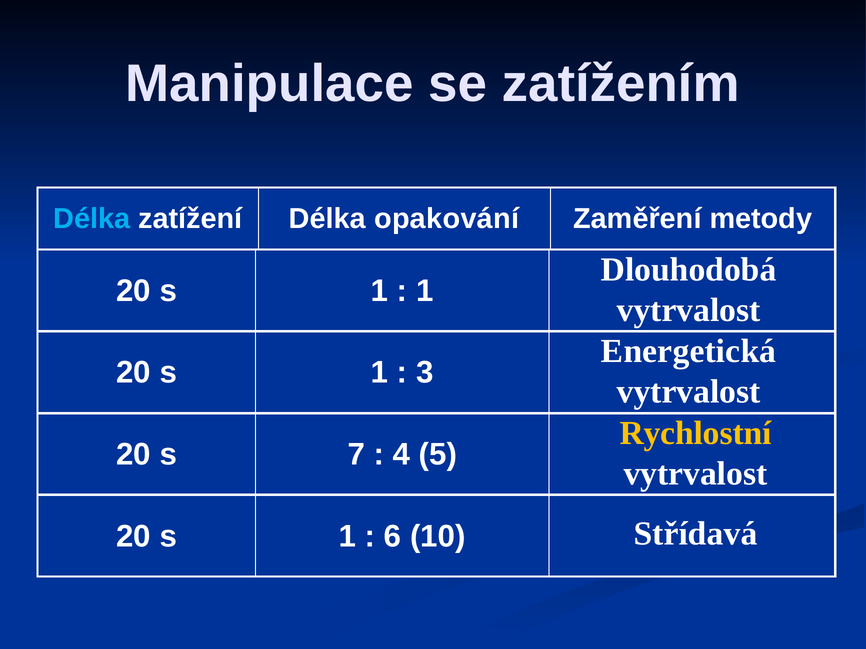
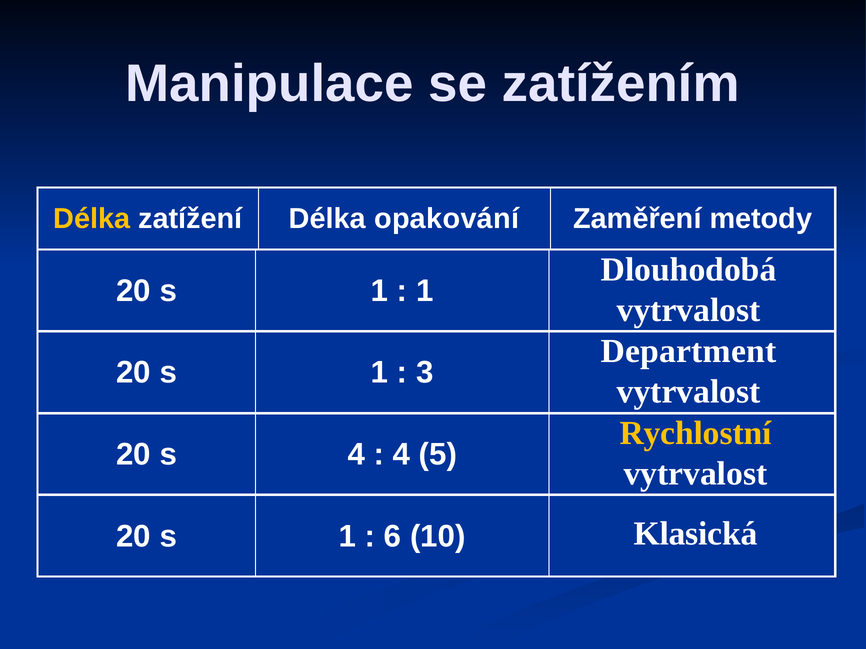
Délka at (92, 219) colour: light blue -> yellow
Energetická: Energetická -> Department
s 7: 7 -> 4
Střídavá: Střídavá -> Klasická
